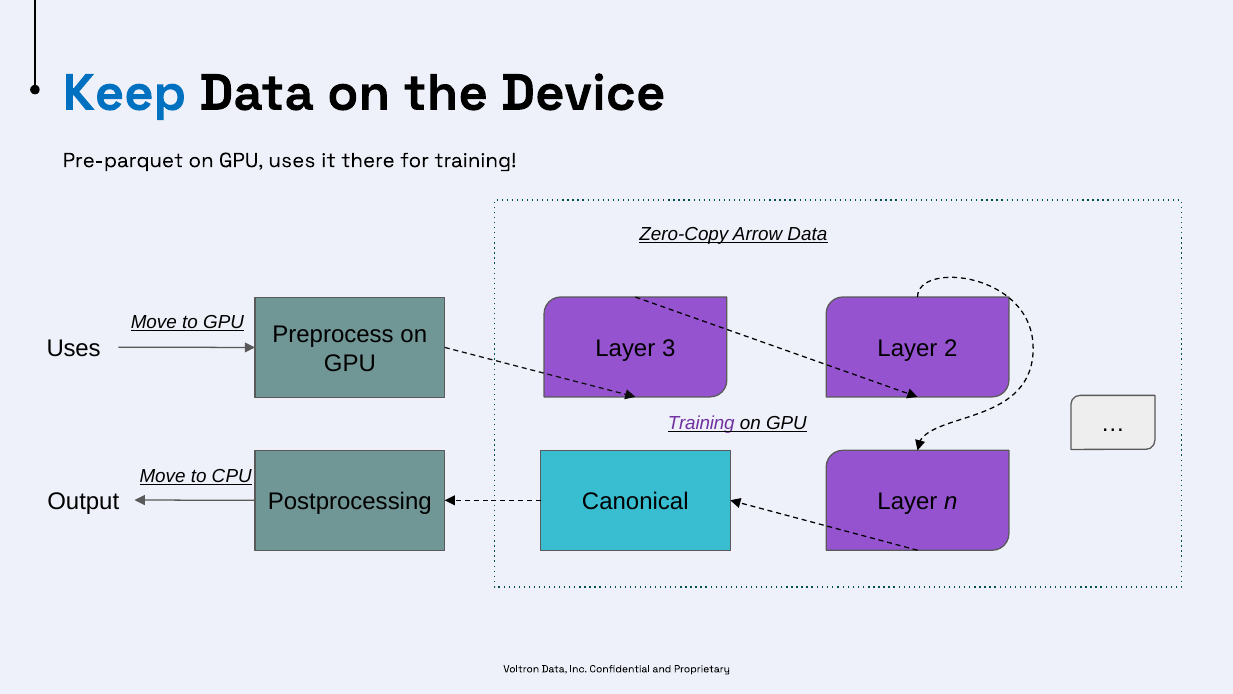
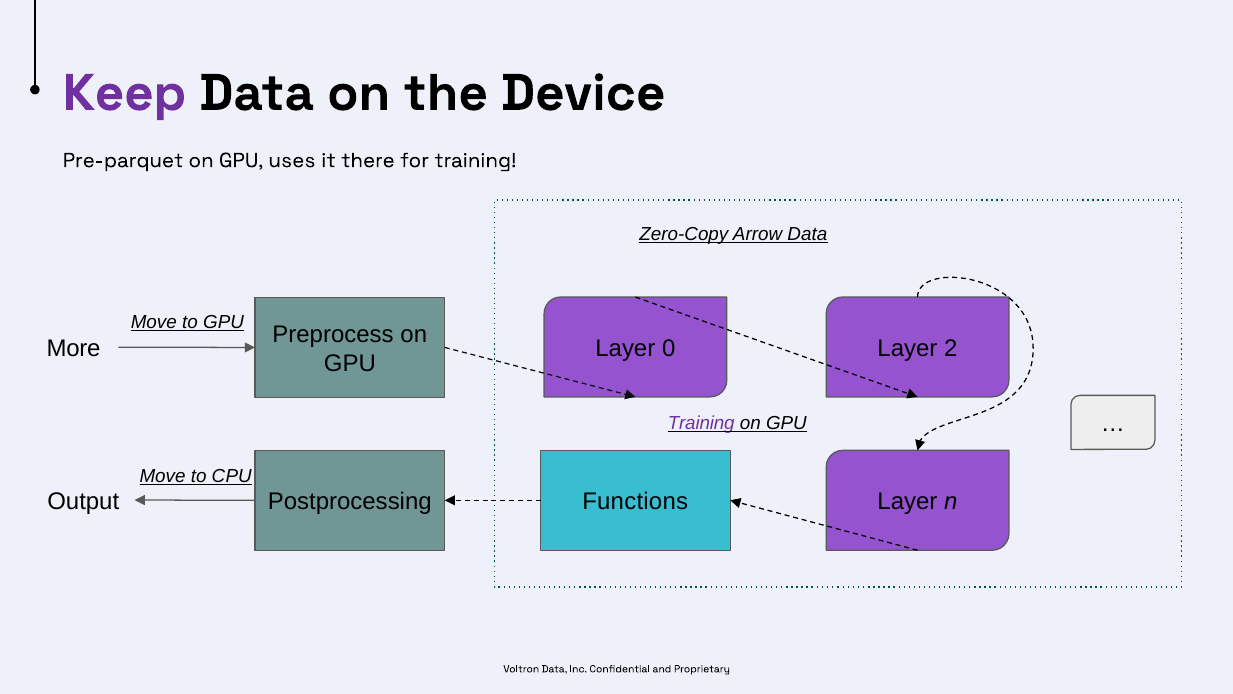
Keep colour: blue -> purple
3: 3 -> 0
Uses at (74, 349): Uses -> More
Canonical: Canonical -> Functions
